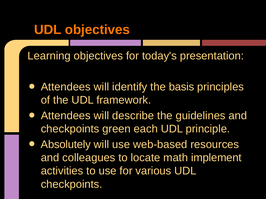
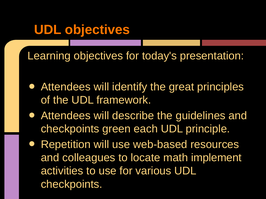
basis: basis -> great
Absolutely: Absolutely -> Repetition
